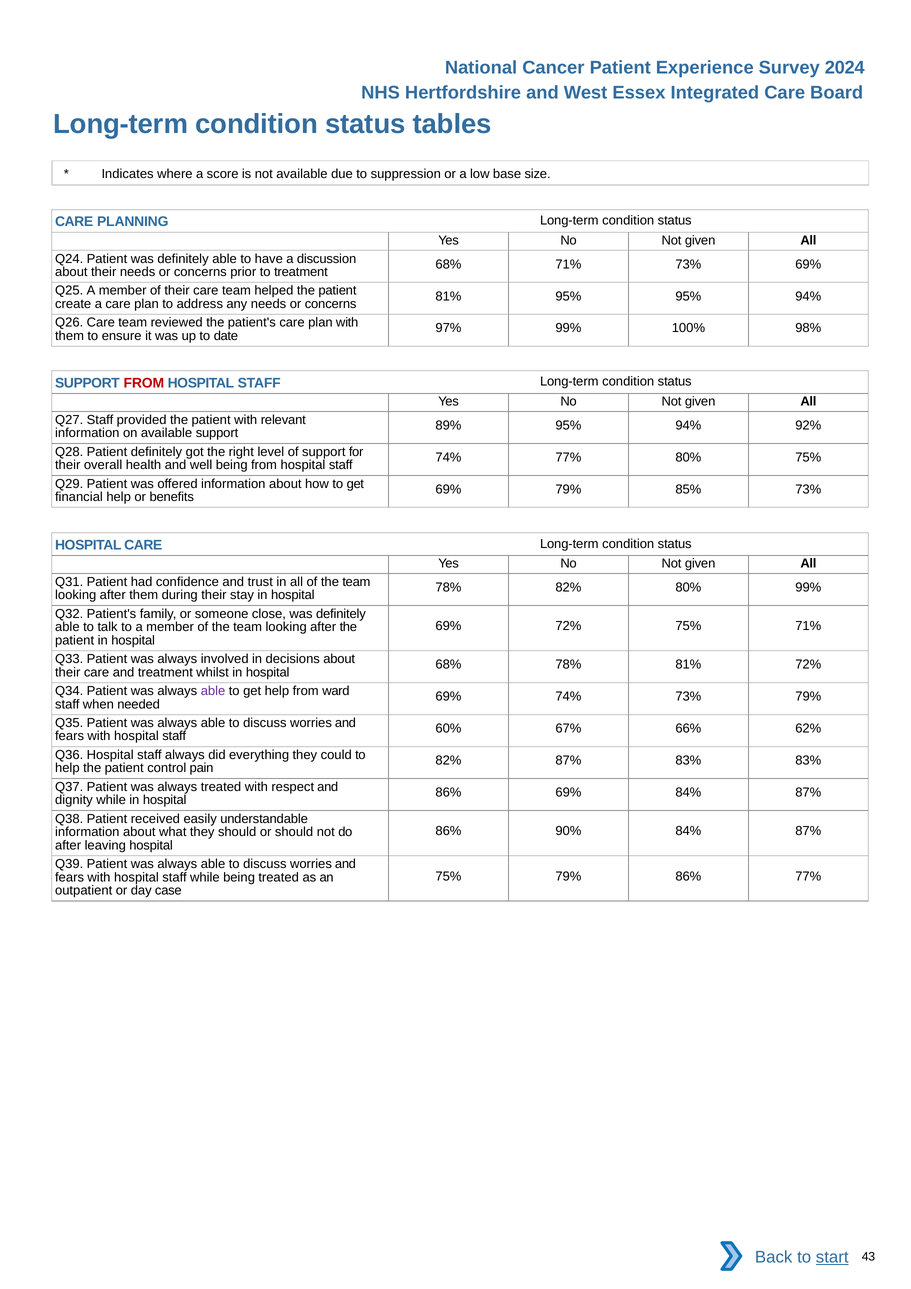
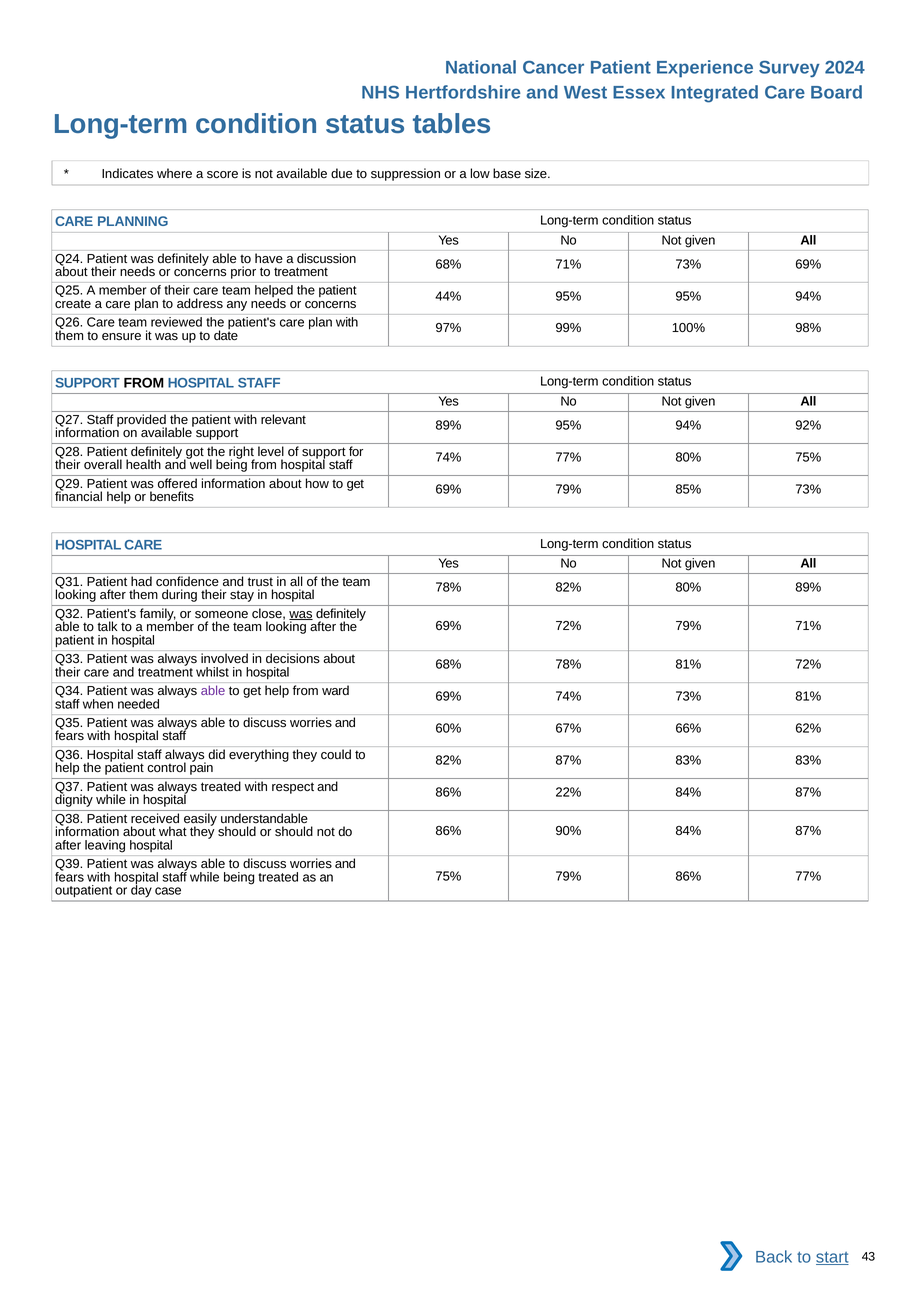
81% at (448, 296): 81% -> 44%
FROM at (144, 383) colour: red -> black
80% 99%: 99% -> 89%
was at (301, 614) underline: none -> present
72% 75%: 75% -> 79%
73% 79%: 79% -> 81%
86% 69%: 69% -> 22%
